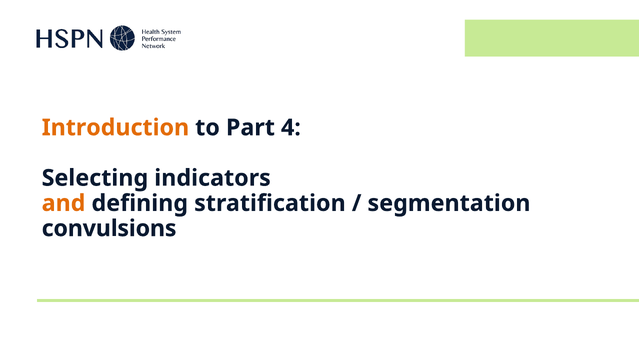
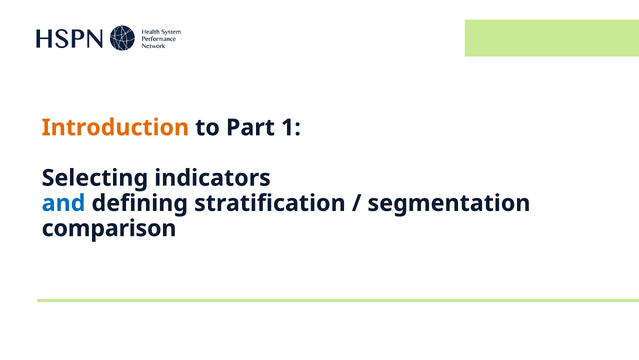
4: 4 -> 1
and colour: orange -> blue
convulsions: convulsions -> comparison
